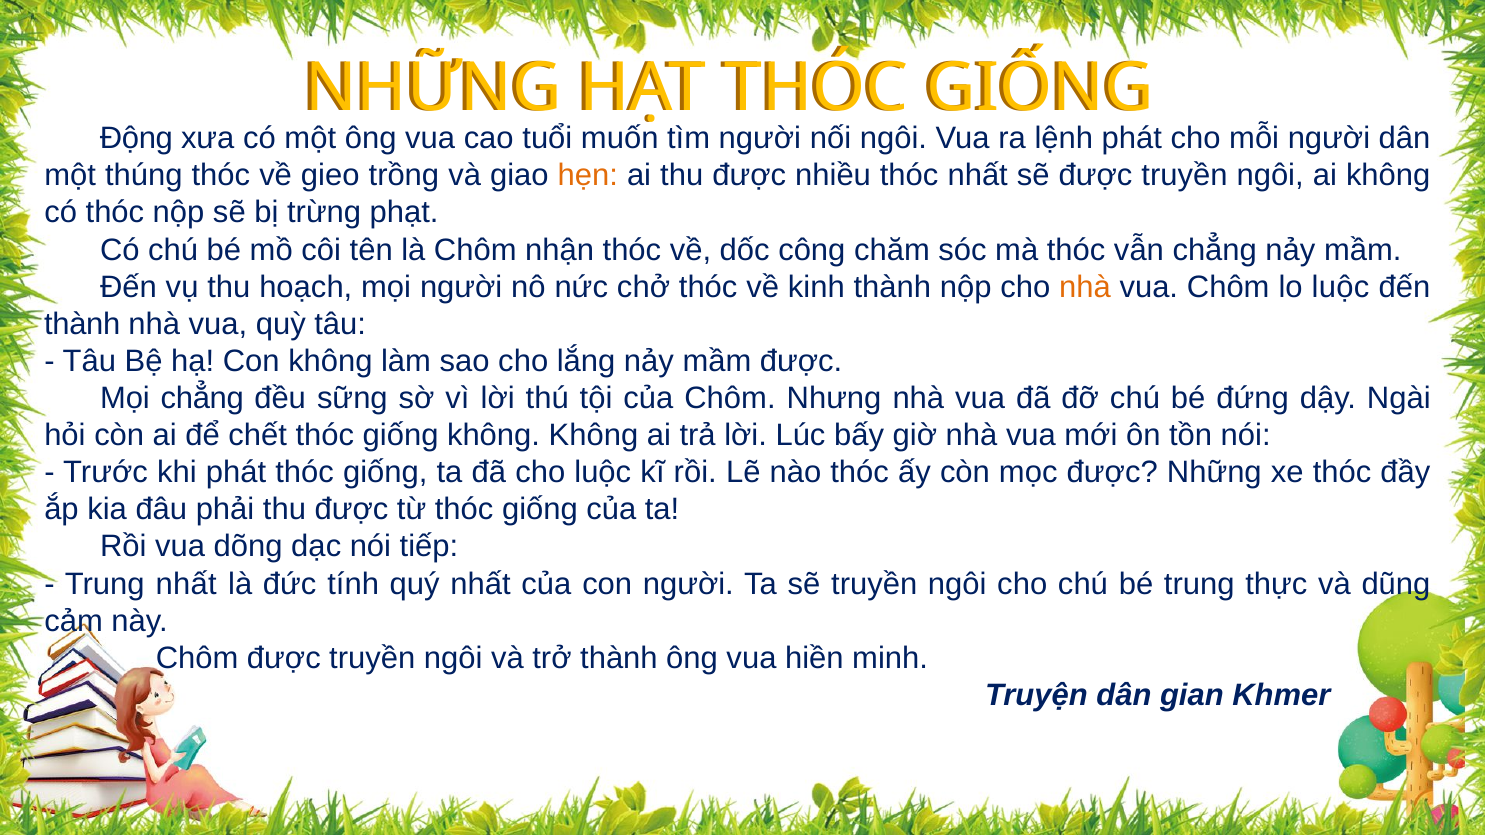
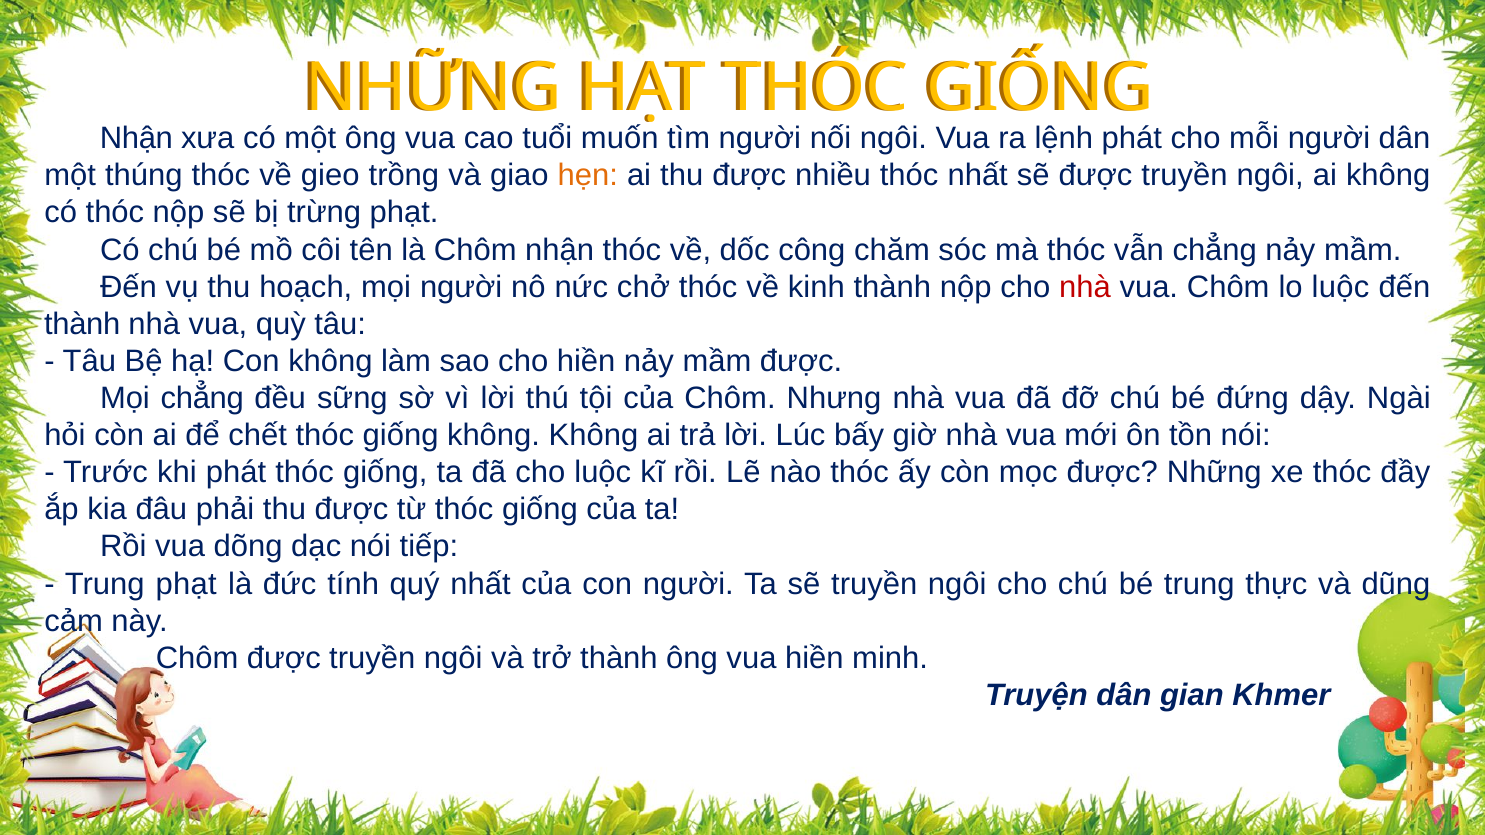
Động at (136, 139): Động -> Nhận
nhà at (1085, 287) colour: orange -> red
cho lắng: lắng -> hiền
Trung nhất: nhất -> phạt
